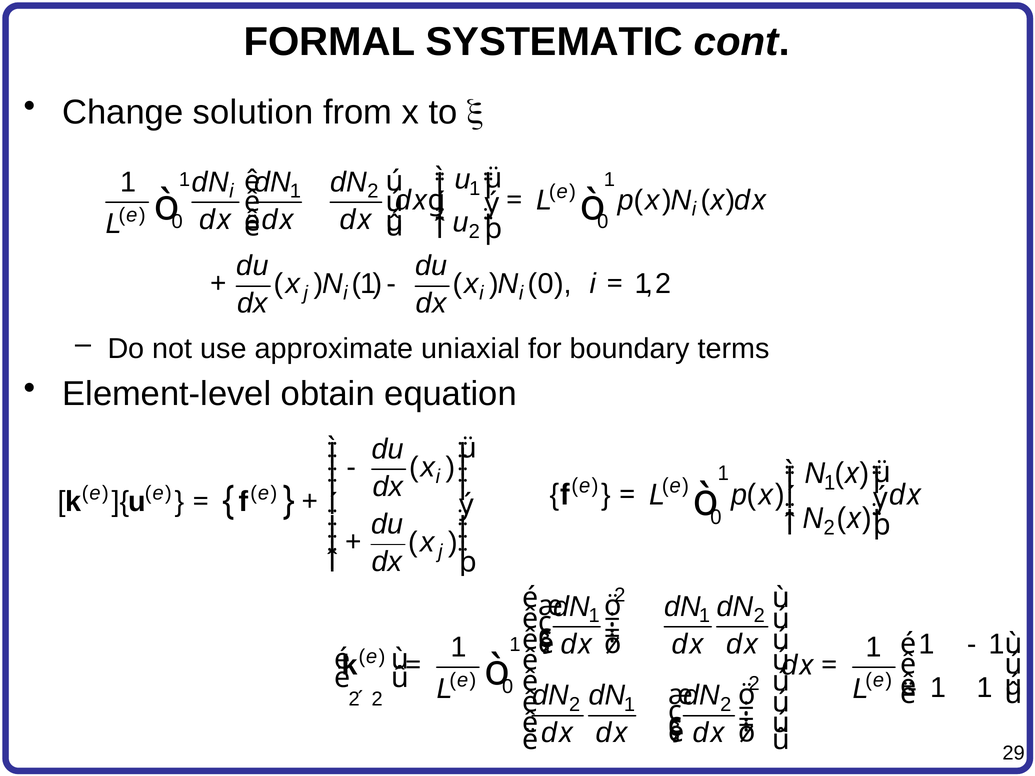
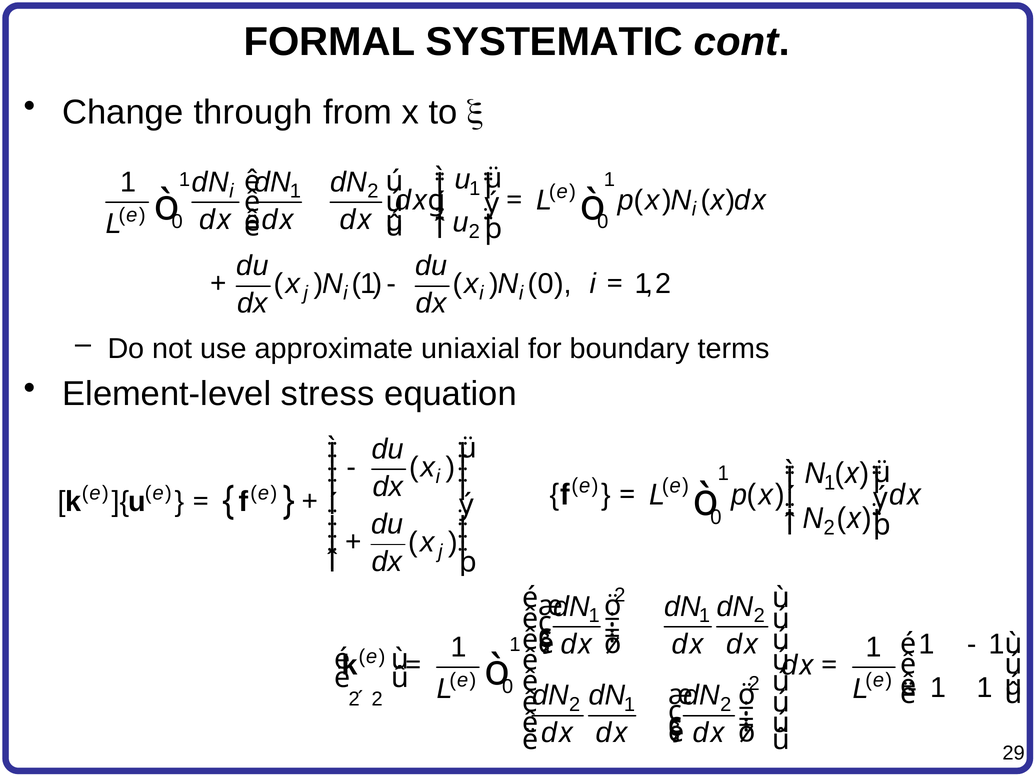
solution: solution -> through
obtain: obtain -> stress
